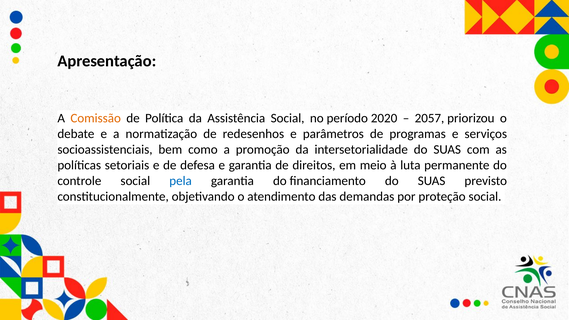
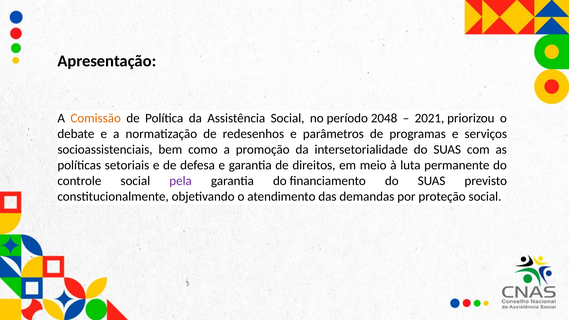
2020: 2020 -> 2048
2057: 2057 -> 2021
pela colour: blue -> purple
